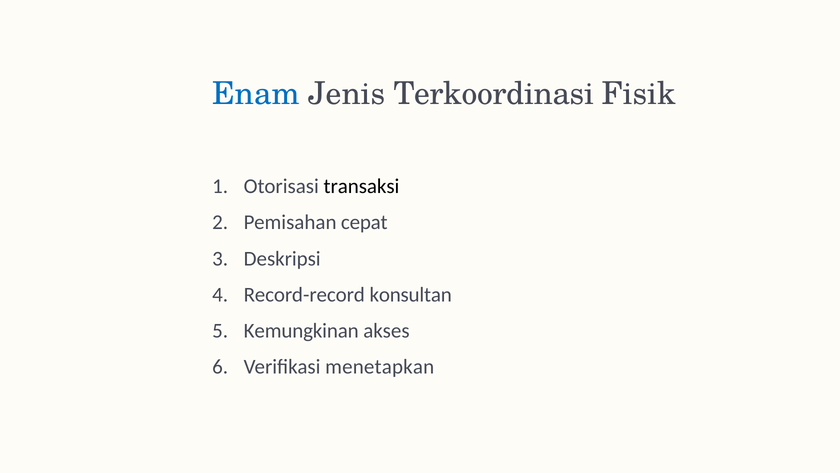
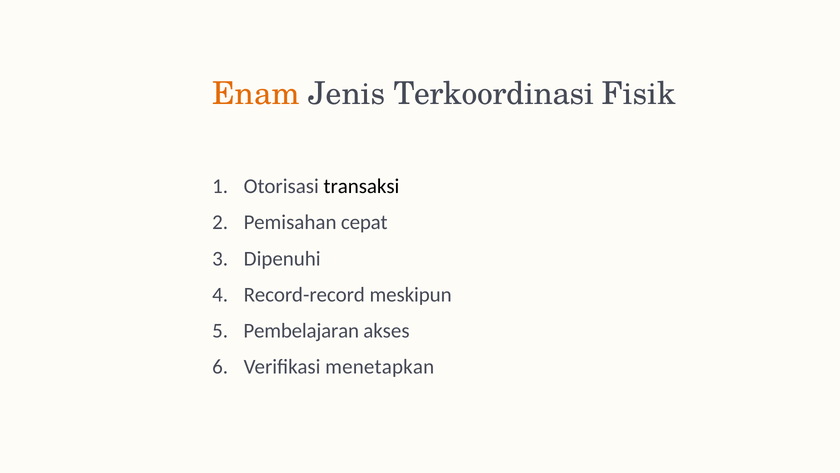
Enam colour: blue -> orange
Deskripsi: Deskripsi -> Dipenuhi
konsultan: konsultan -> meskipun
Kemungkinan: Kemungkinan -> Pembelajaran
